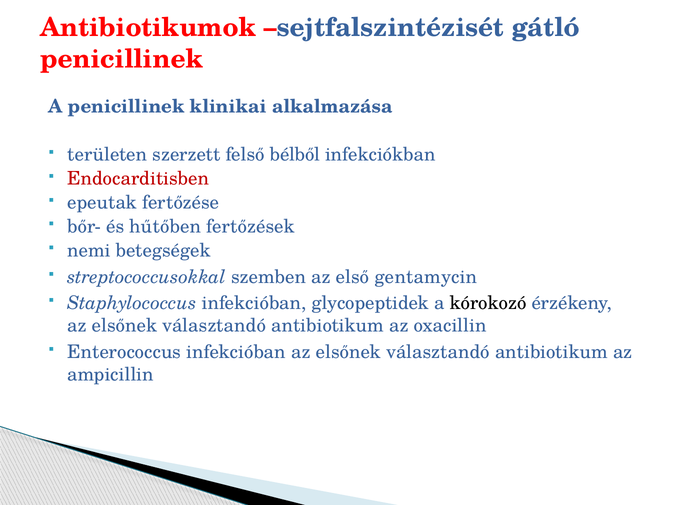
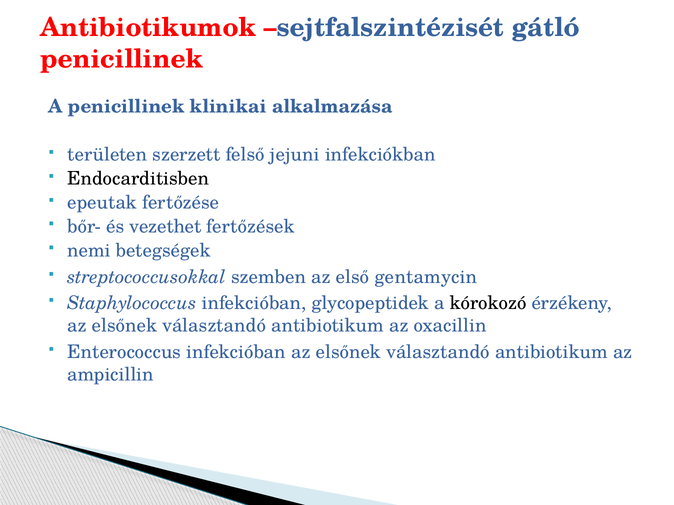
bélből: bélből -> jejuni
Endocarditisben colour: red -> black
hűtőben: hűtőben -> vezethet
